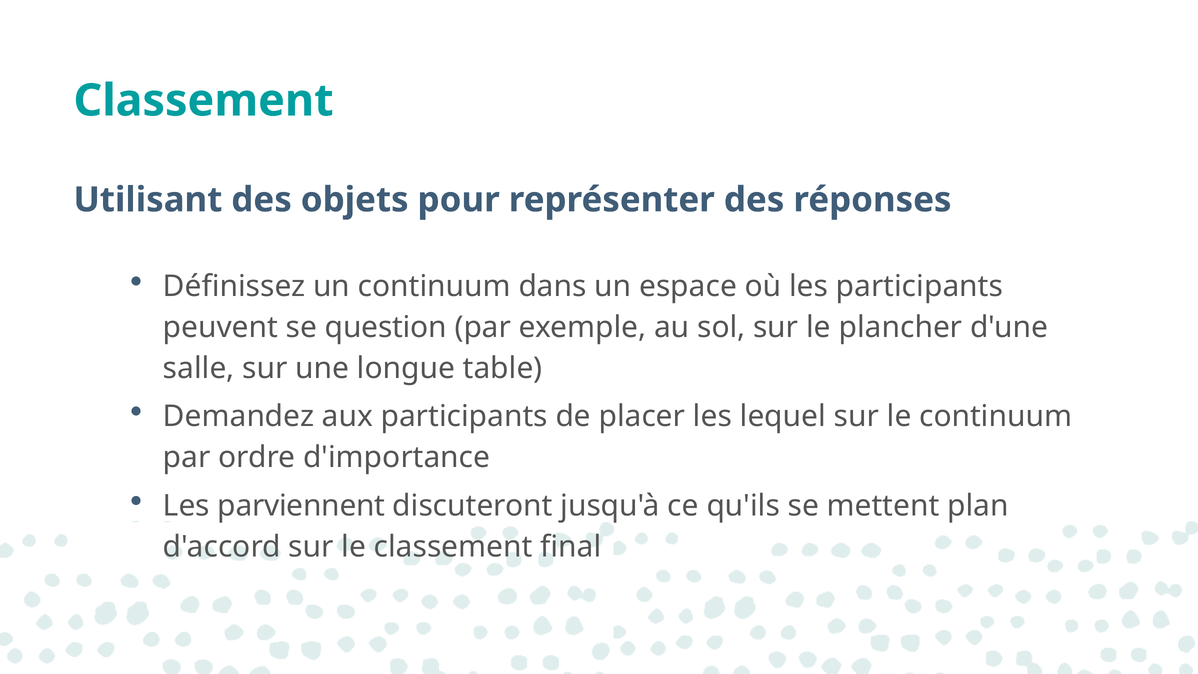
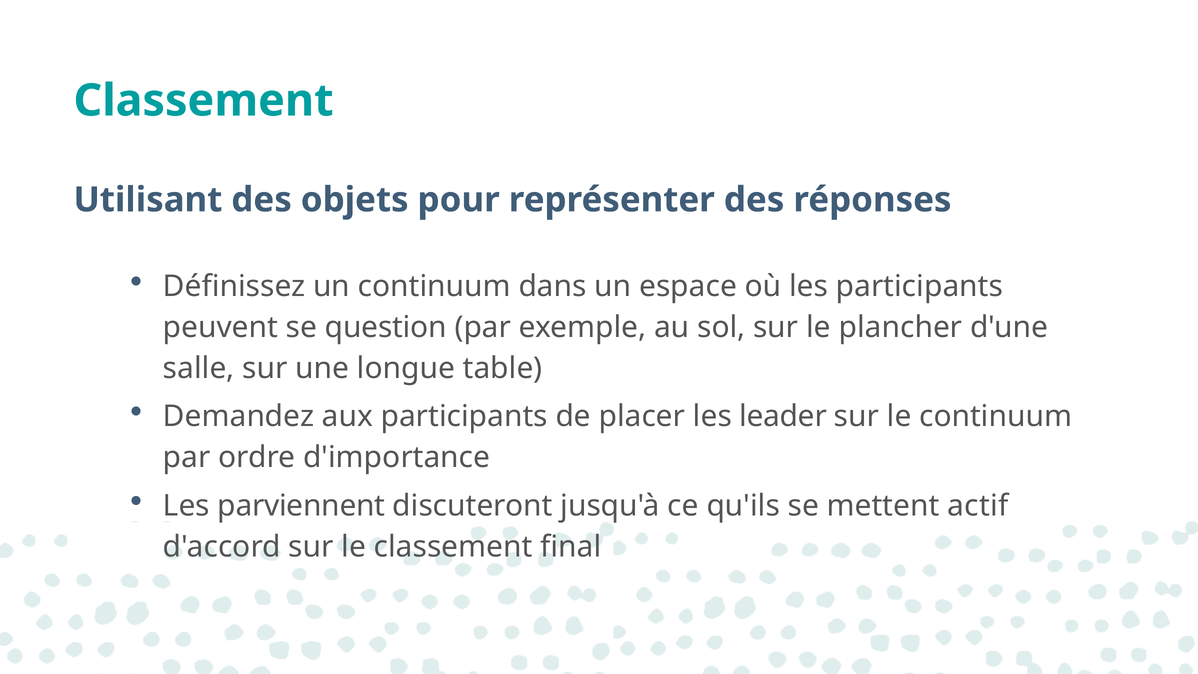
lequel: lequel -> leader
plan: plan -> actif
